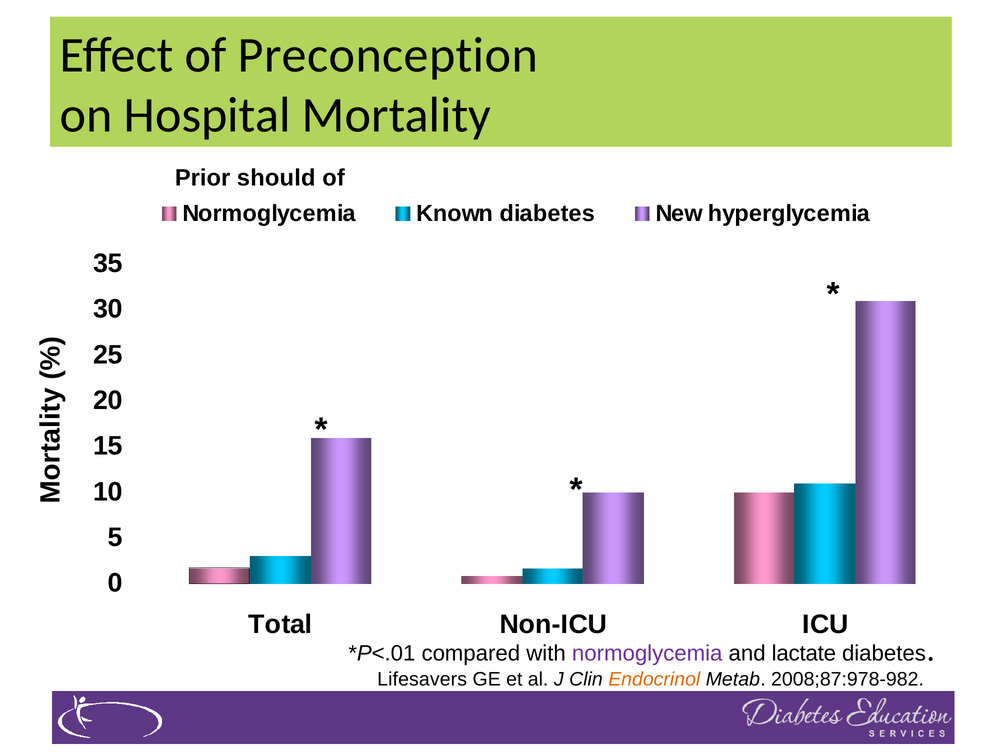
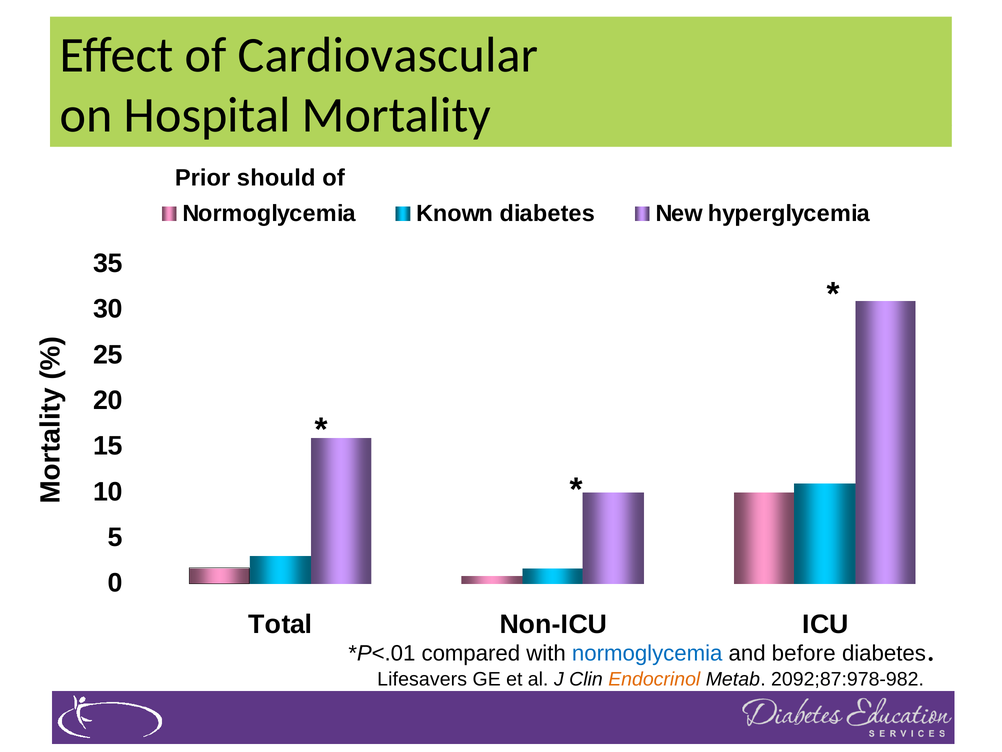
Preconception: Preconception -> Cardiovascular
normoglycemia at (647, 653) colour: purple -> blue
lactate: lactate -> before
2008;87:978-982: 2008;87:978-982 -> 2092;87:978-982
